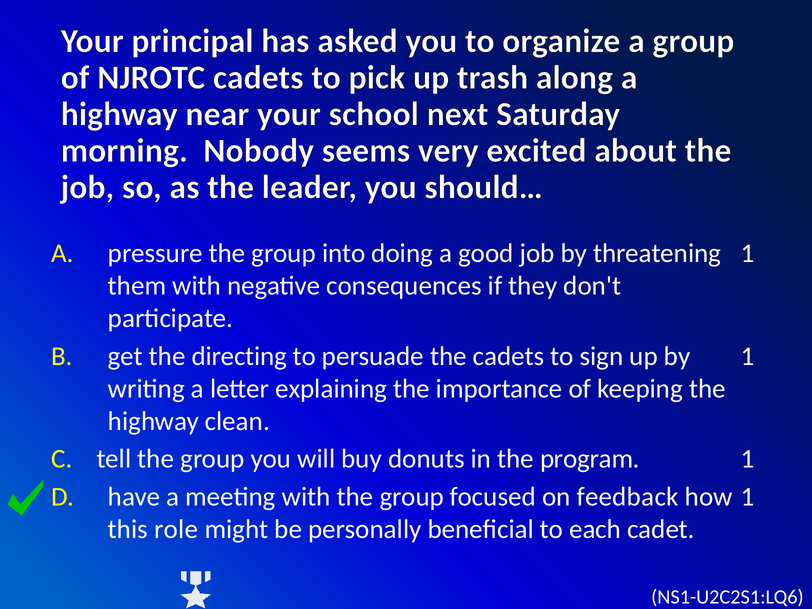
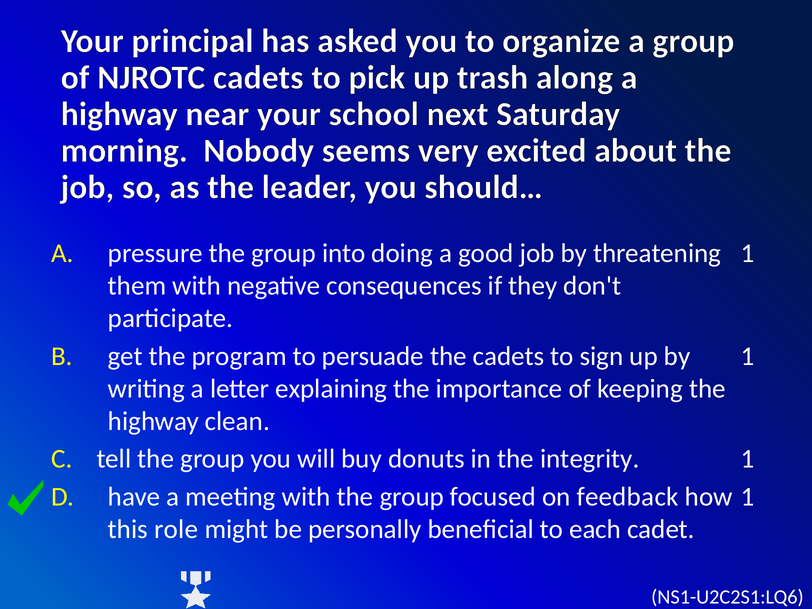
directing: directing -> program
program: program -> integrity
